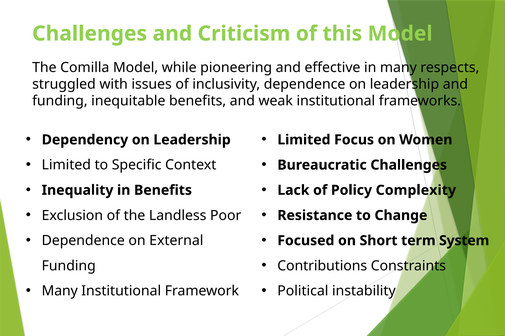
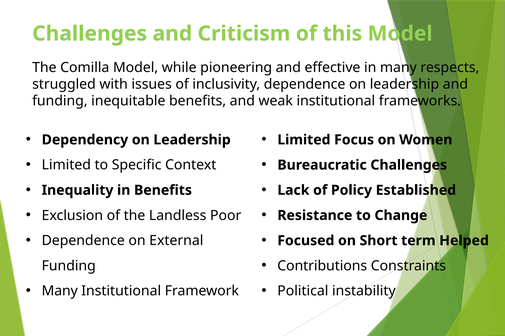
Complexity: Complexity -> Established
System: System -> Helped
